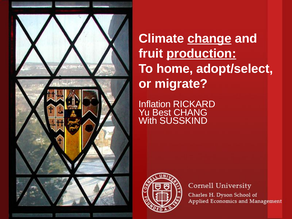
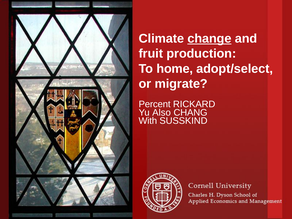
production underline: present -> none
Inflation: Inflation -> Percent
Best: Best -> Also
